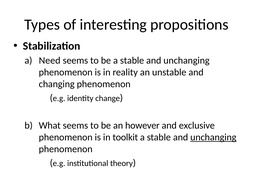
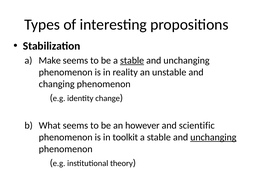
Need: Need -> Make
stable at (132, 60) underline: none -> present
exclusive: exclusive -> scientific
